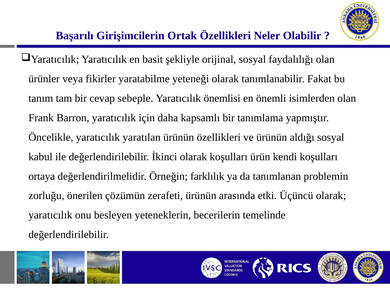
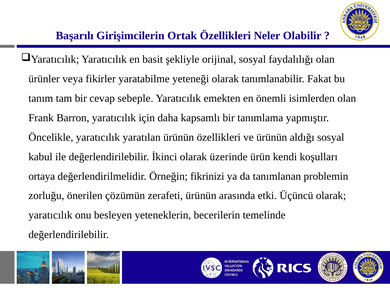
önemlisi: önemlisi -> emekten
olarak koşulları: koşulları -> üzerinde
farklılık: farklılık -> fikrinizi
